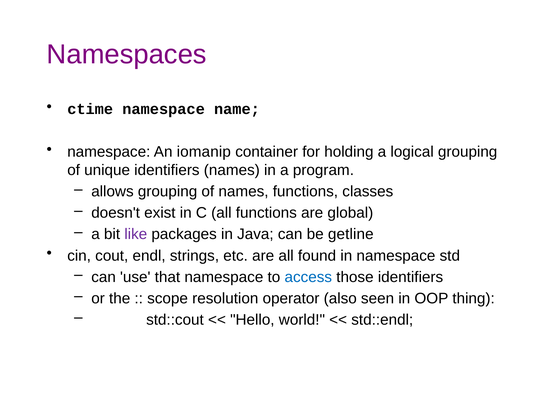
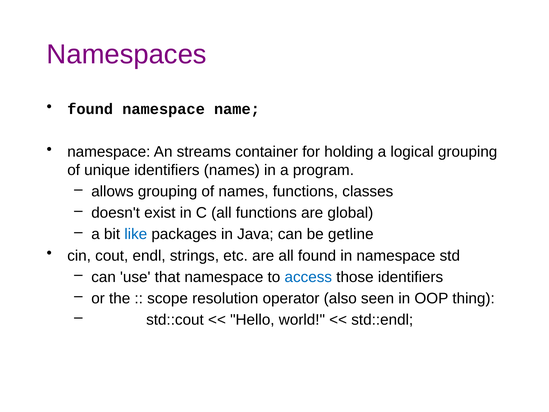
ctime at (90, 109): ctime -> found
iomanip: iomanip -> streams
like colour: purple -> blue
